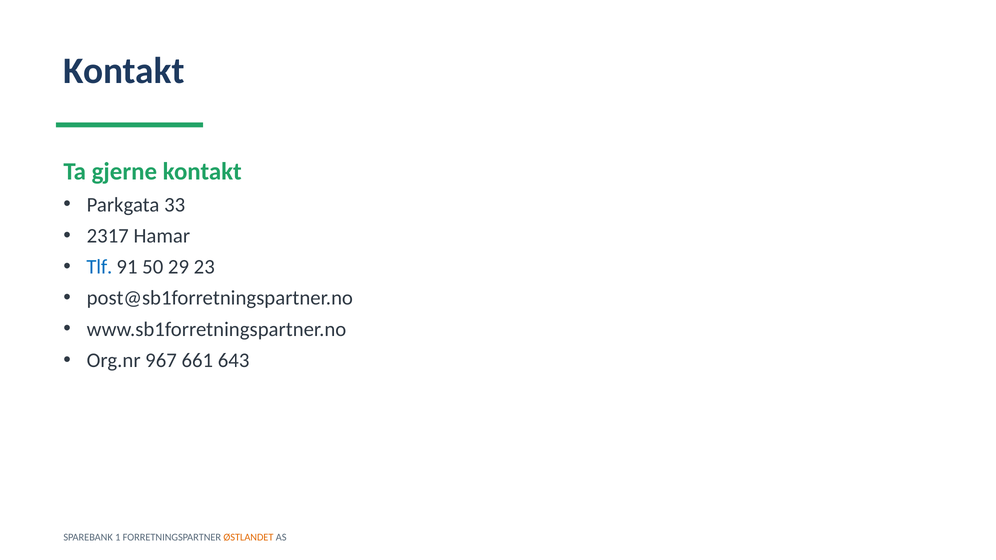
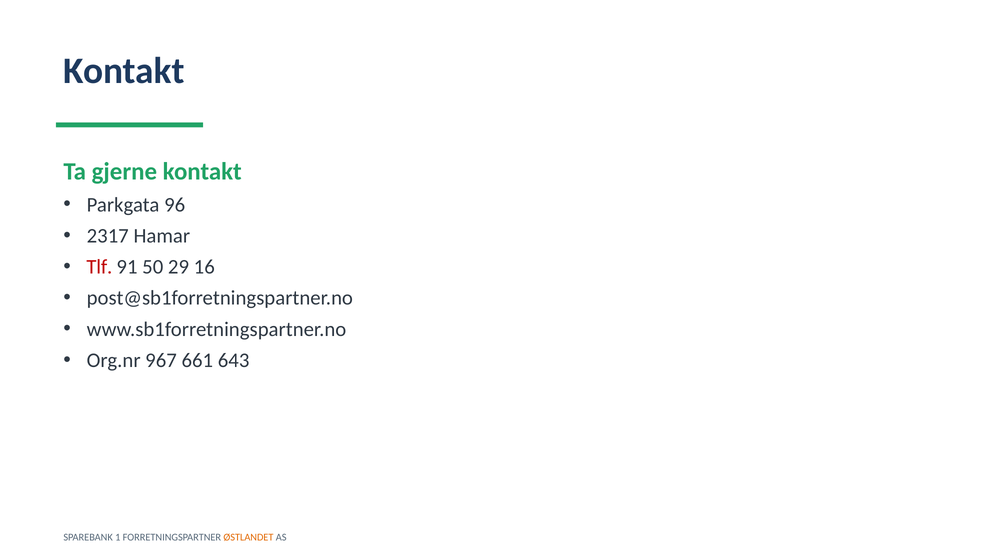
33: 33 -> 96
Tlf colour: blue -> red
23: 23 -> 16
